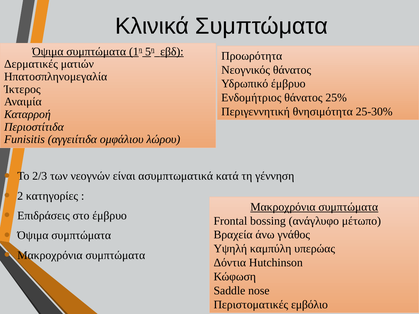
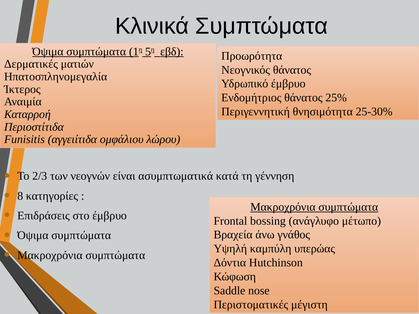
2: 2 -> 8
εμβόλιο: εμβόλιο -> μέγιστη
